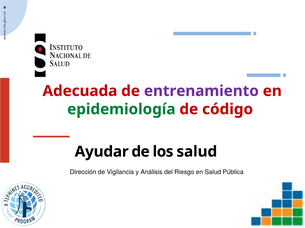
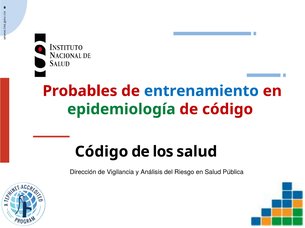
Adecuada: Adecuada -> Probables
entrenamiento colour: purple -> blue
Ayudar at (102, 152): Ayudar -> Código
